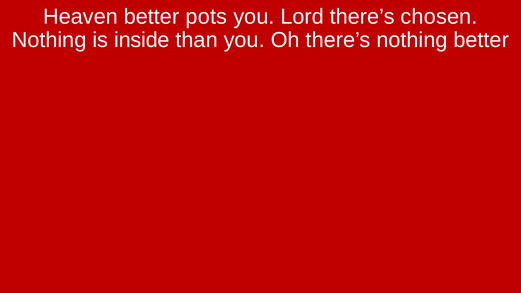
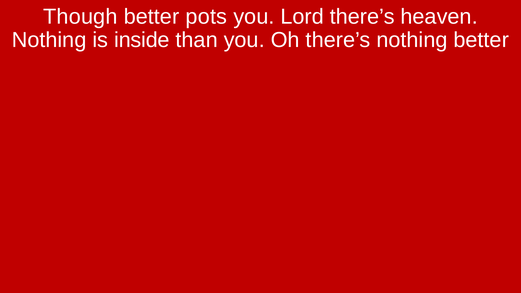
Heaven: Heaven -> Though
chosen: chosen -> heaven
